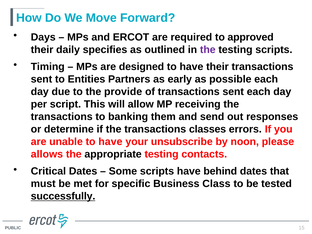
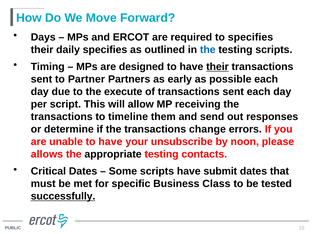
to approved: approved -> specifies
the at (208, 50) colour: purple -> blue
their at (217, 67) underline: none -> present
Entities: Entities -> Partner
provide: provide -> execute
banking: banking -> timeline
classes: classes -> change
behind: behind -> submit
